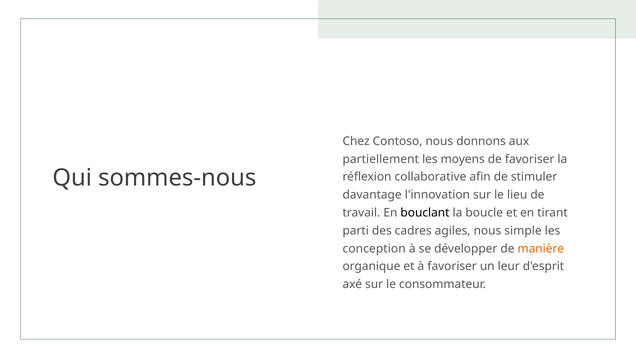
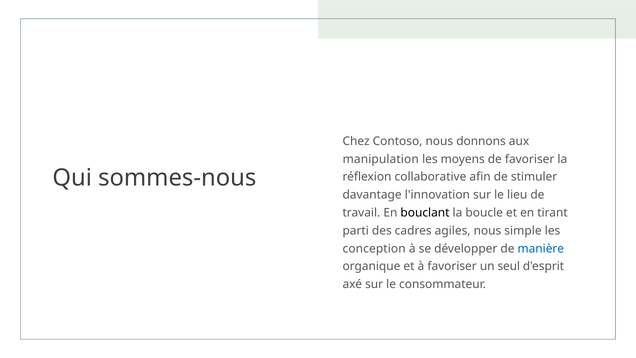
partiellement: partiellement -> manipulation
manière colour: orange -> blue
leur: leur -> seul
